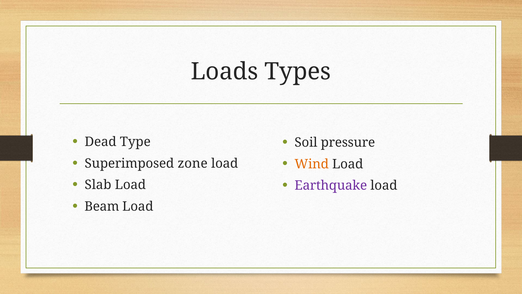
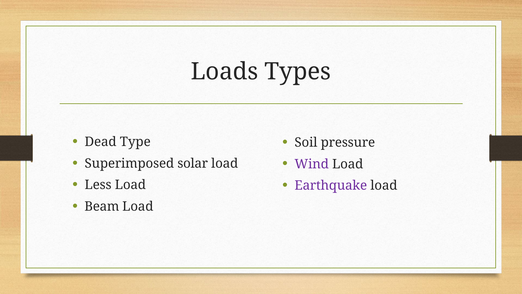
zone: zone -> solar
Wind colour: orange -> purple
Slab: Slab -> Less
